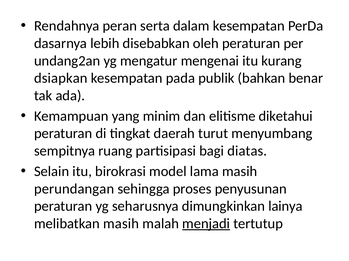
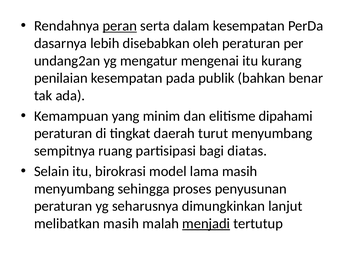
peran underline: none -> present
dsiapkan: dsiapkan -> penilaian
diketahui: diketahui -> dipahami
perundangan at (74, 189): perundangan -> menyumbang
lainya: lainya -> lanjut
